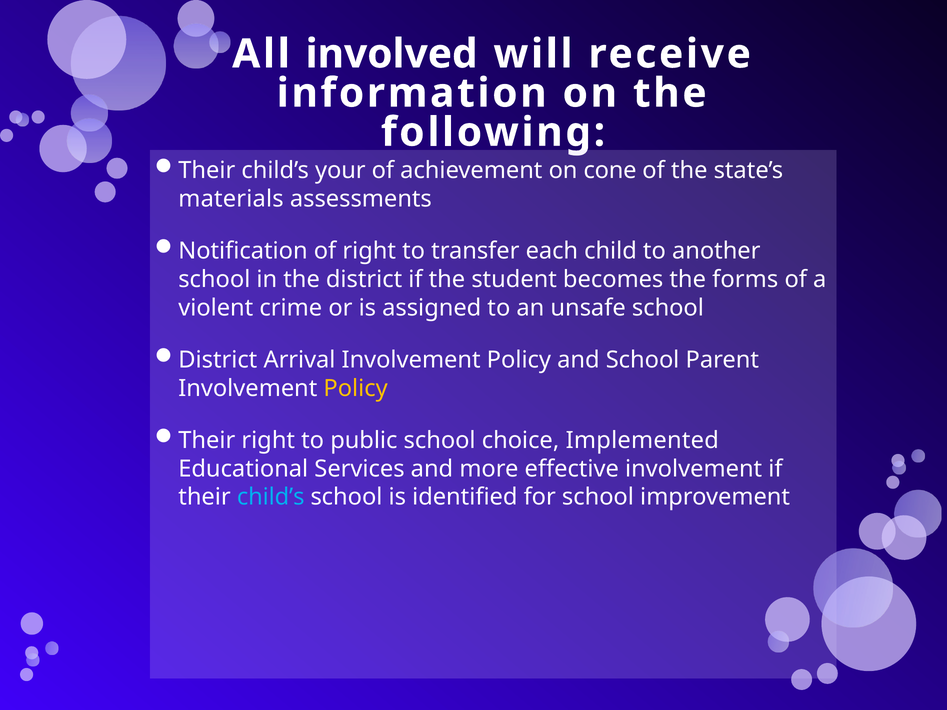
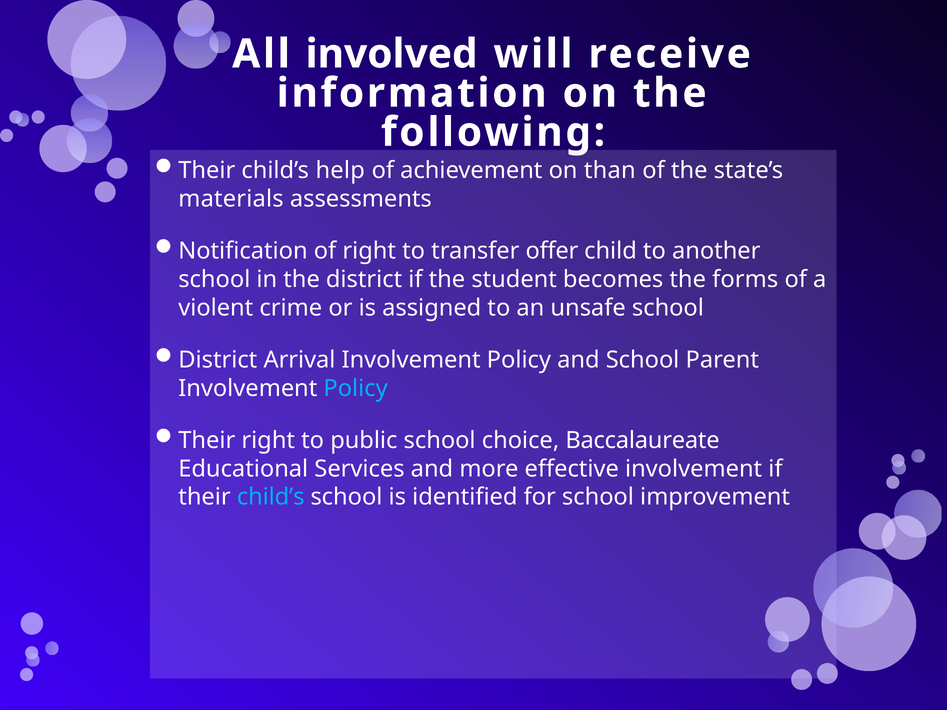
your: your -> help
cone: cone -> than
each: each -> offer
Policy at (356, 388) colour: yellow -> light blue
Implemented: Implemented -> Baccalaureate
